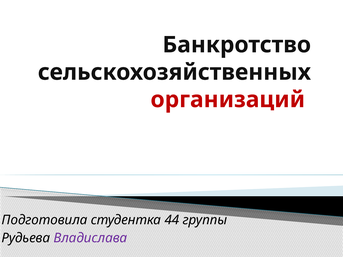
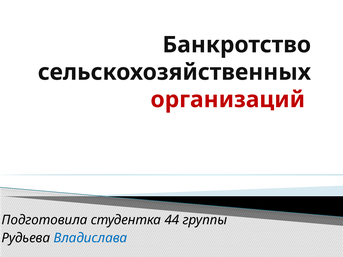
Владислава colour: purple -> blue
